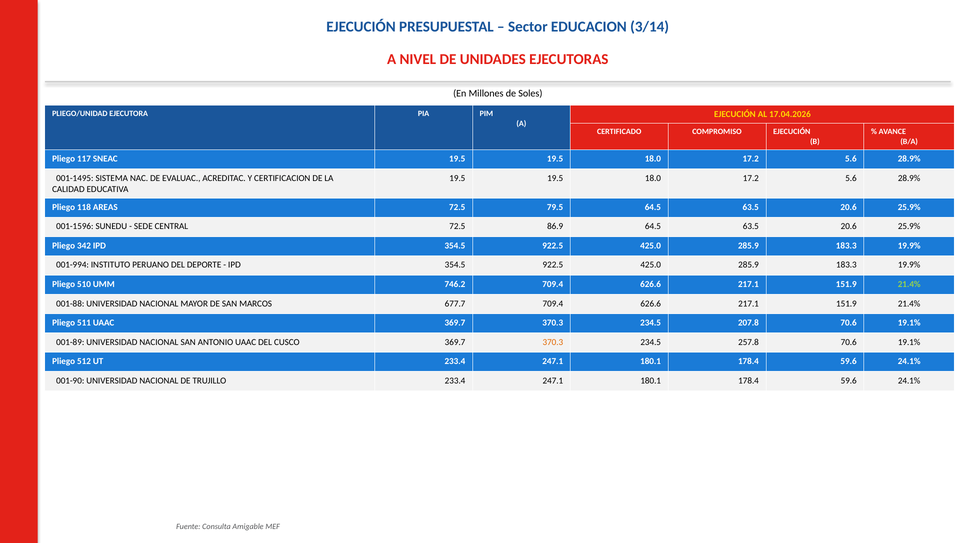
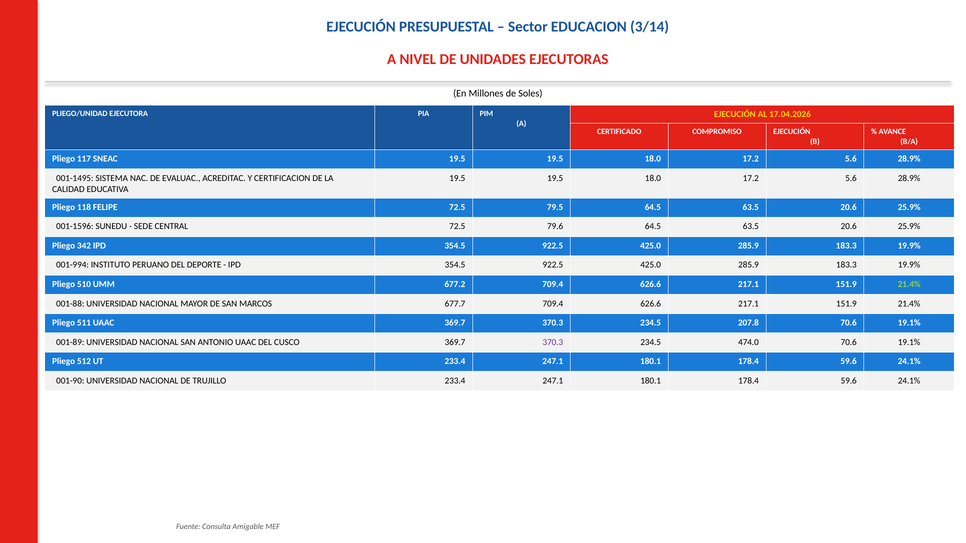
AREAS: AREAS -> FELIPE
86.9: 86.9 -> 79.6
746.2: 746.2 -> 677.2
370.3 at (553, 342) colour: orange -> purple
257.8: 257.8 -> 474.0
